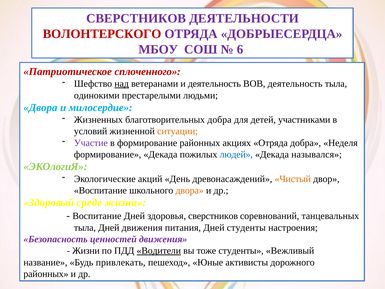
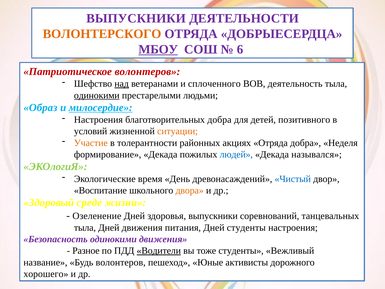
СВЕРСТНИКОВ at (136, 18): СВЕРСТНИКОВ -> ВЫПУСКНИКИ
ВОЛОНТЕРСКОГО colour: red -> orange
МБОУ underline: none -> present
Патриотическое сплоченного: сплоченного -> волонтеров
и деятельность: деятельность -> сплоченного
одинокими at (97, 95) underline: none -> present
Двора at (40, 108): Двора -> Образ
милосердие underline: none -> present
Жизненных at (98, 120): Жизненных -> Настроения
участниками: участниками -> позитивного
Участие colour: purple -> orange
в формирование: формирование -> толерантности
акций: акций -> время
Чистый colour: orange -> blue
Воспитание at (97, 216): Воспитание -> Озеленение
здоровья сверстников: сверстников -> выпускники
Безопасность ценностей: ценностей -> одинокими
Жизни at (86, 251): Жизни -> Разное
Будь привлекать: привлекать -> волонтеров
районных at (46, 274): районных -> хорошего
